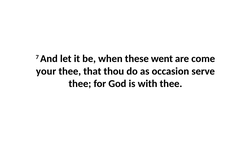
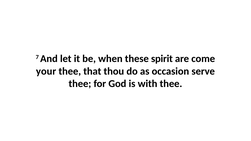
went: went -> spirit
